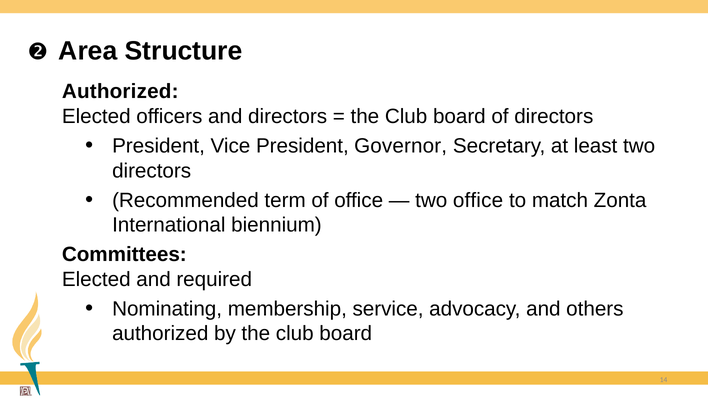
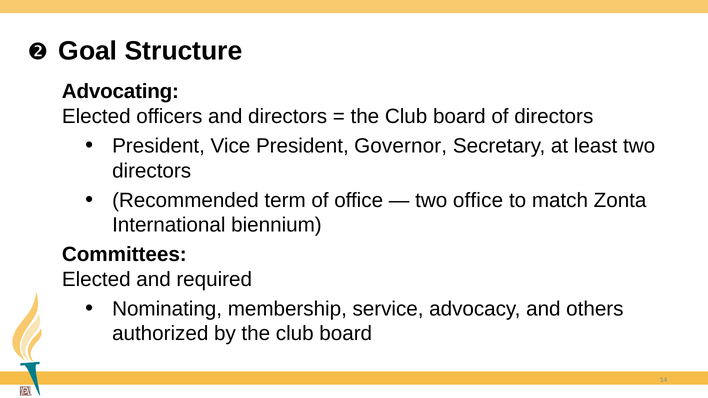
Area: Area -> Goal
Authorized at (120, 92): Authorized -> Advocating
